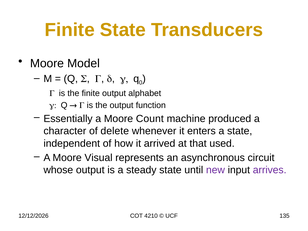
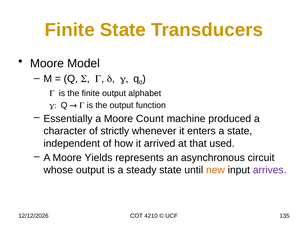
delete: delete -> strictly
Visual: Visual -> Yields
new colour: purple -> orange
